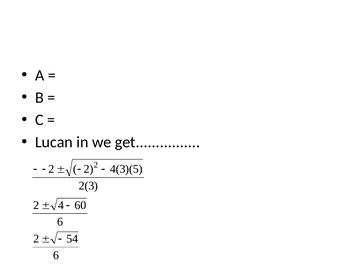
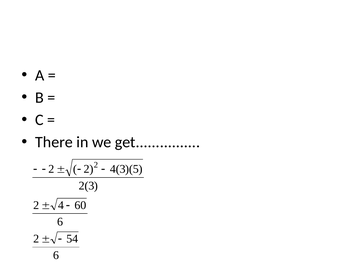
Lucan: Lucan -> There
